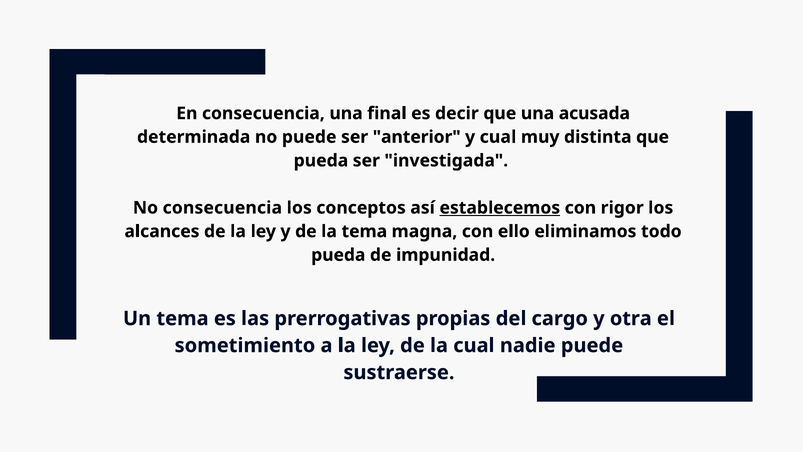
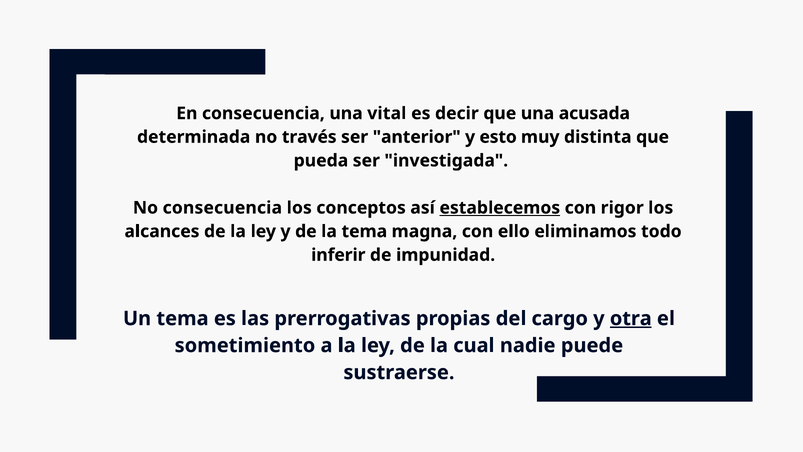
final: final -> vital
no puede: puede -> través
y cual: cual -> esto
pueda at (338, 255): pueda -> inferir
otra underline: none -> present
